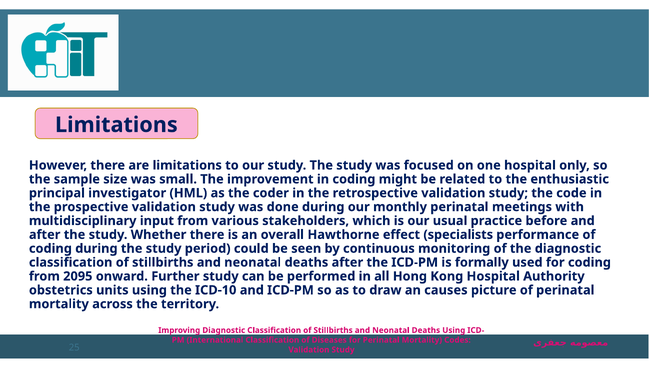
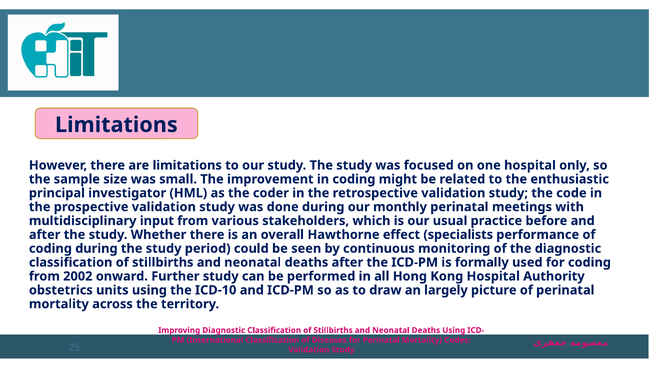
2095: 2095 -> 2002
causes: causes -> largely
